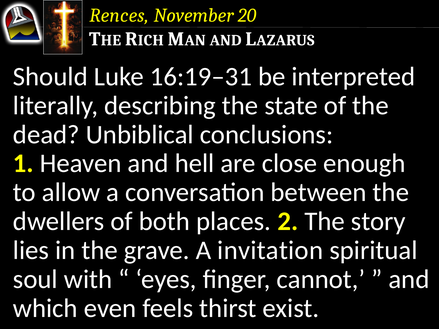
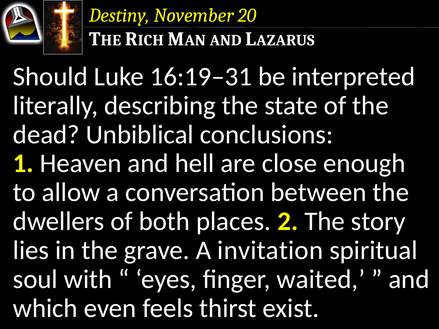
Rences: Rences -> Destiny
cannot: cannot -> waited
